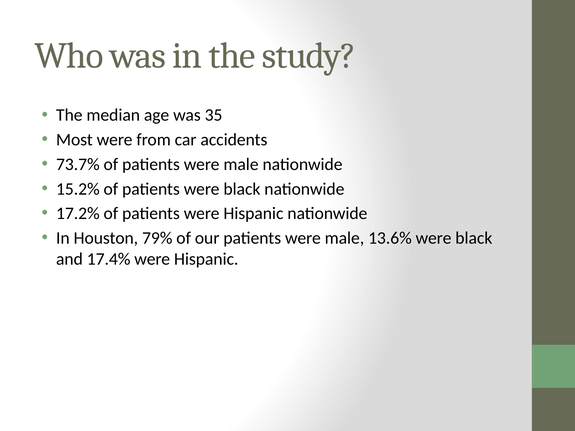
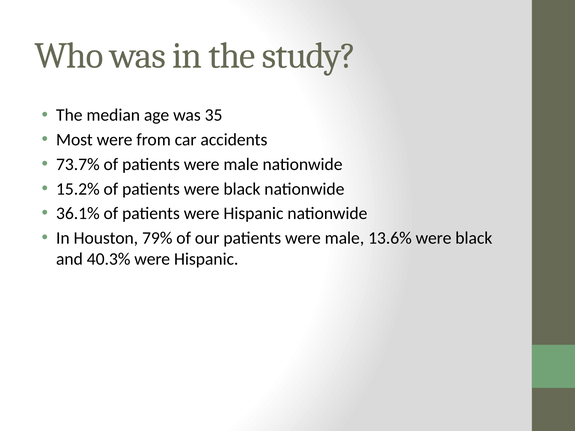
17.2%: 17.2% -> 36.1%
17.4%: 17.4% -> 40.3%
